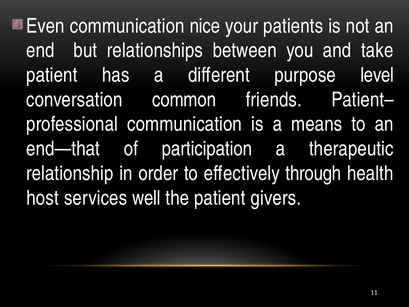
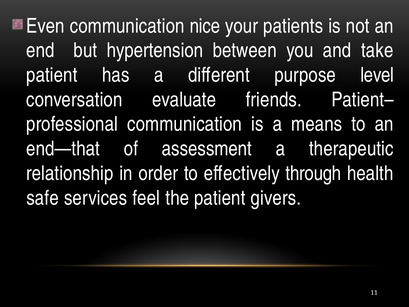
relationships: relationships -> hypertension
common: common -> evaluate
participation: participation -> assessment
host: host -> safe
well: well -> feel
